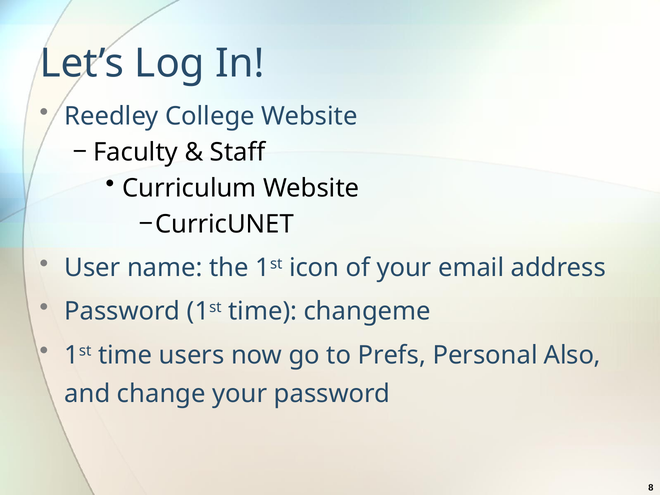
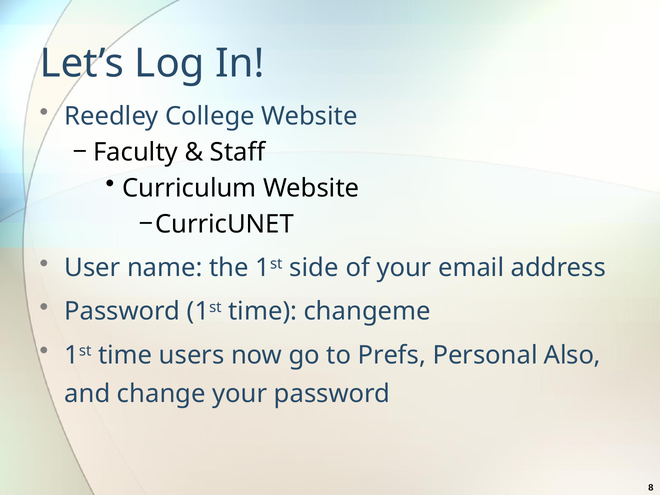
icon: icon -> side
